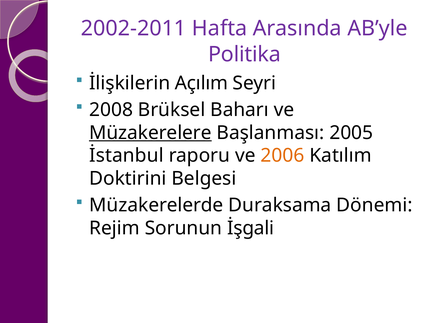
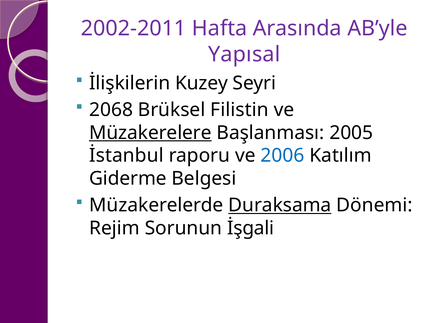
Politika: Politika -> Yapısal
Açılım: Açılım -> Kuzey
2008: 2008 -> 2068
Baharı: Baharı -> Filistin
2006 colour: orange -> blue
Doktirini: Doktirini -> Giderme
Duraksama underline: none -> present
